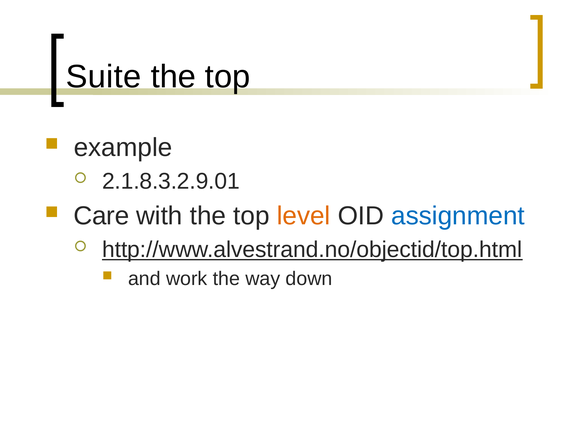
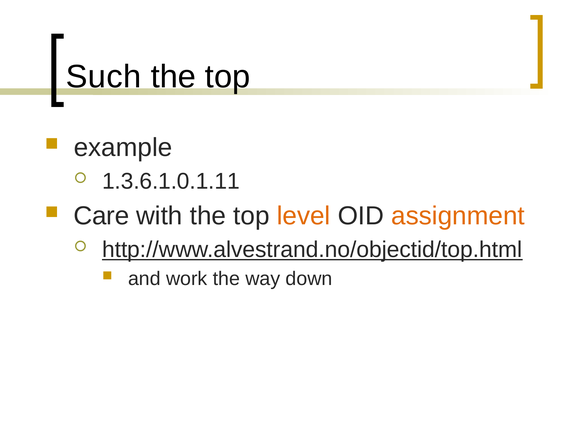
Suite: Suite -> Such
2.1.8.3.2.9.01: 2.1.8.3.2.9.01 -> 1.3.6.1.0.1.11
assignment colour: blue -> orange
